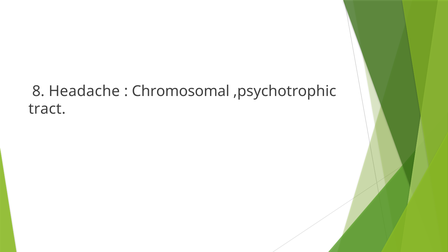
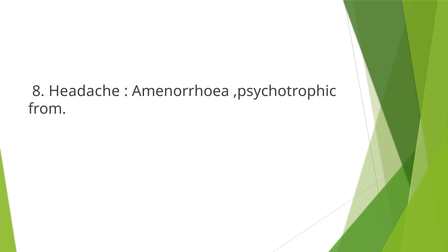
Chromosomal: Chromosomal -> Amenorrhoea
tract: tract -> from
